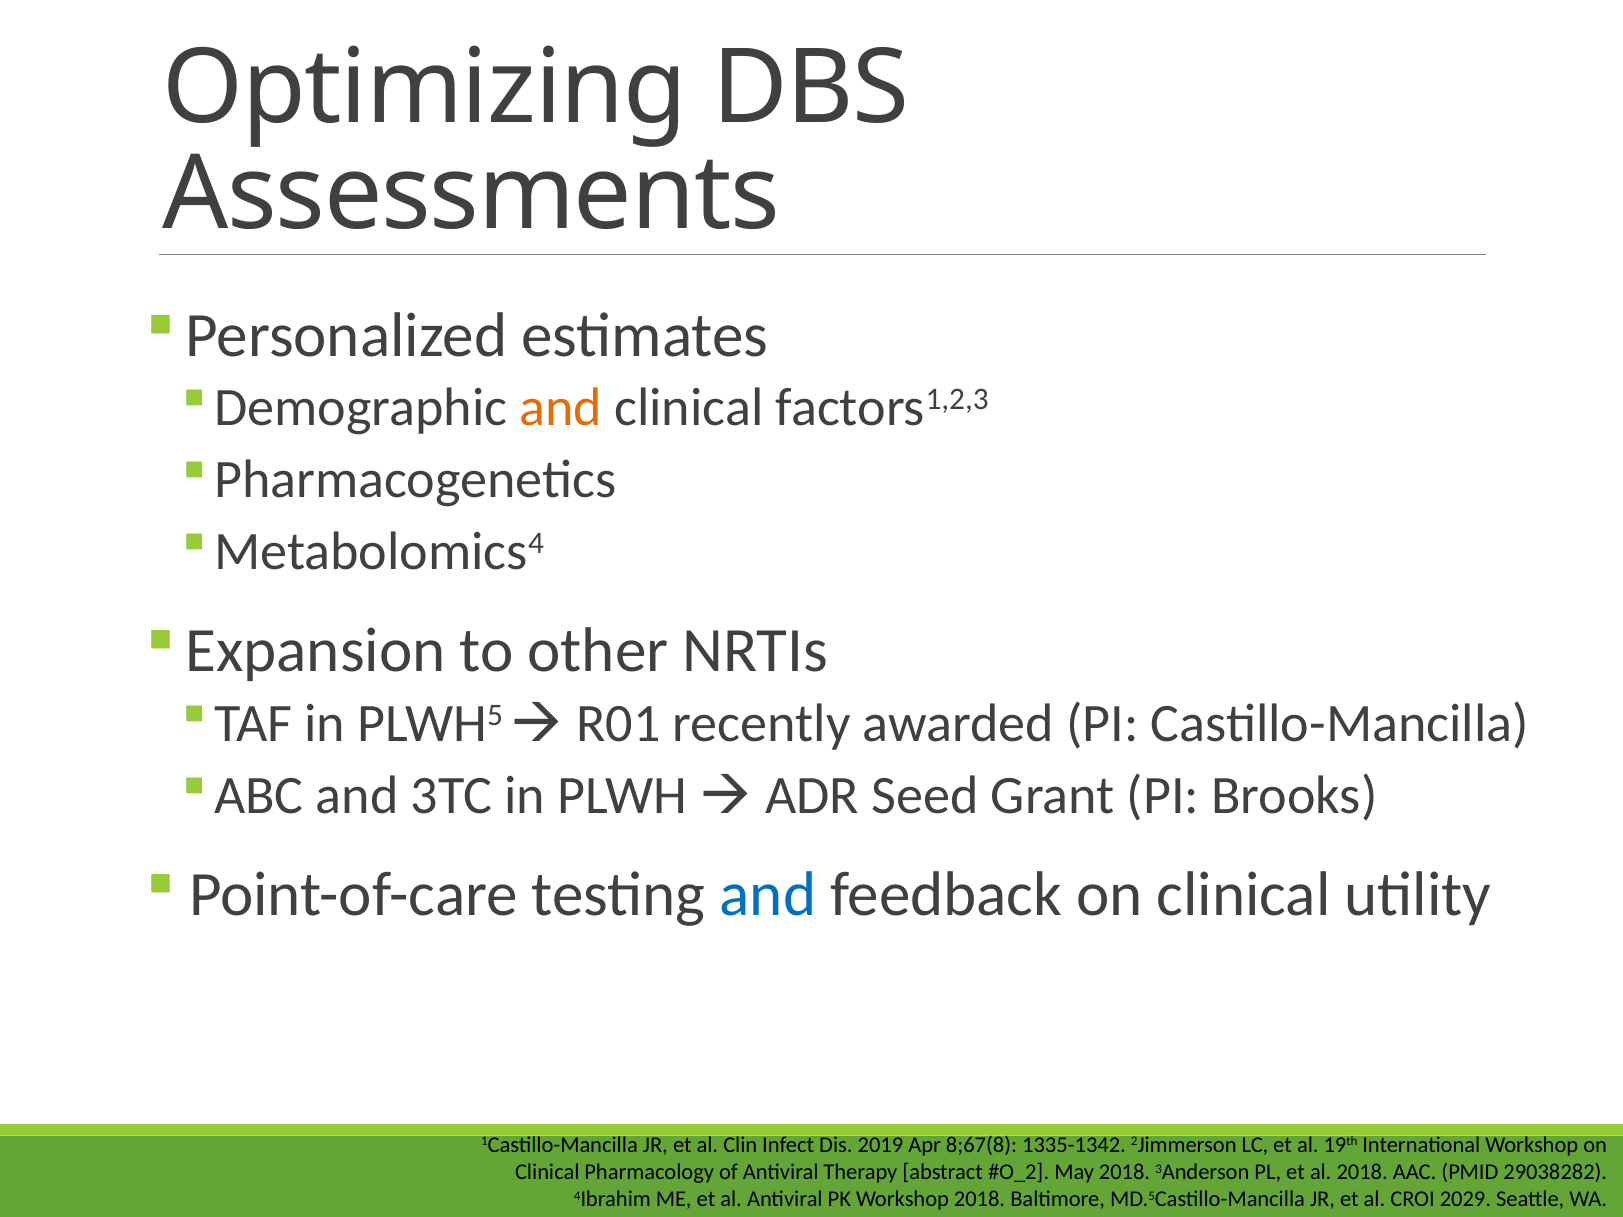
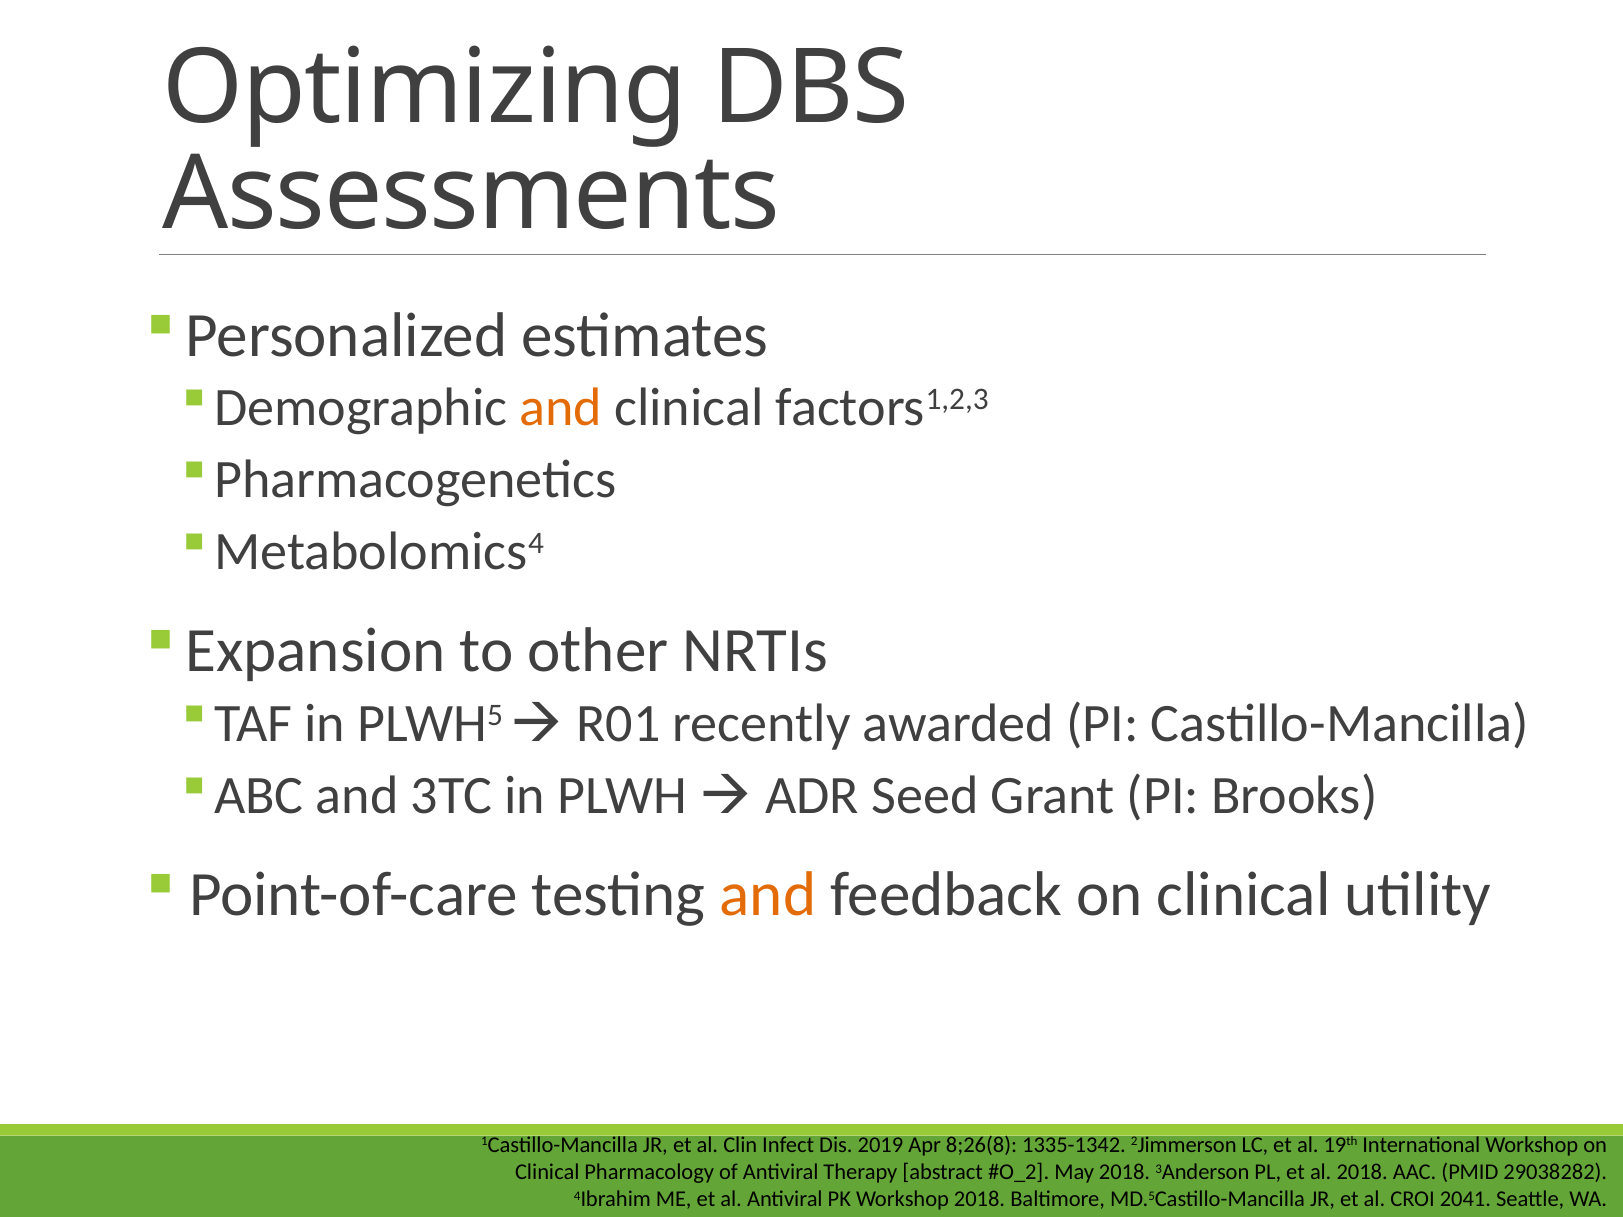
and at (768, 895) colour: blue -> orange
8;67(8: 8;67(8 -> 8;26(8
2029: 2029 -> 2041
